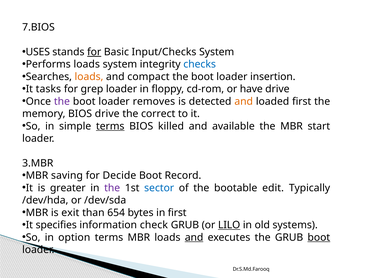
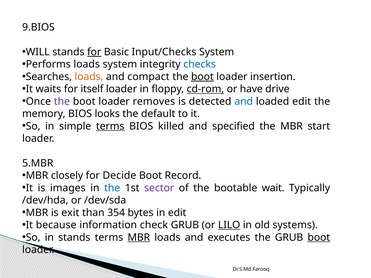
7.BIOS: 7.BIOS -> 9.BIOS
USES: USES -> WILL
boot at (202, 77) underline: none -> present
tasks: tasks -> waits
grep: grep -> itself
cd-rom underline: none -> present
and at (244, 101) colour: orange -> blue
loaded first: first -> edit
BIOS drive: drive -> looks
correct: correct -> default
available: available -> specified
3.MBR: 3.MBR -> 5.MBR
saving: saving -> closely
greater: greater -> images
the at (112, 188) colour: purple -> blue
sector colour: blue -> purple
edit: edit -> wait
654: 654 -> 354
in first: first -> edit
specifies: specifies -> because
in option: option -> stands
MBR at (139, 238) underline: none -> present
and at (194, 238) underline: present -> none
